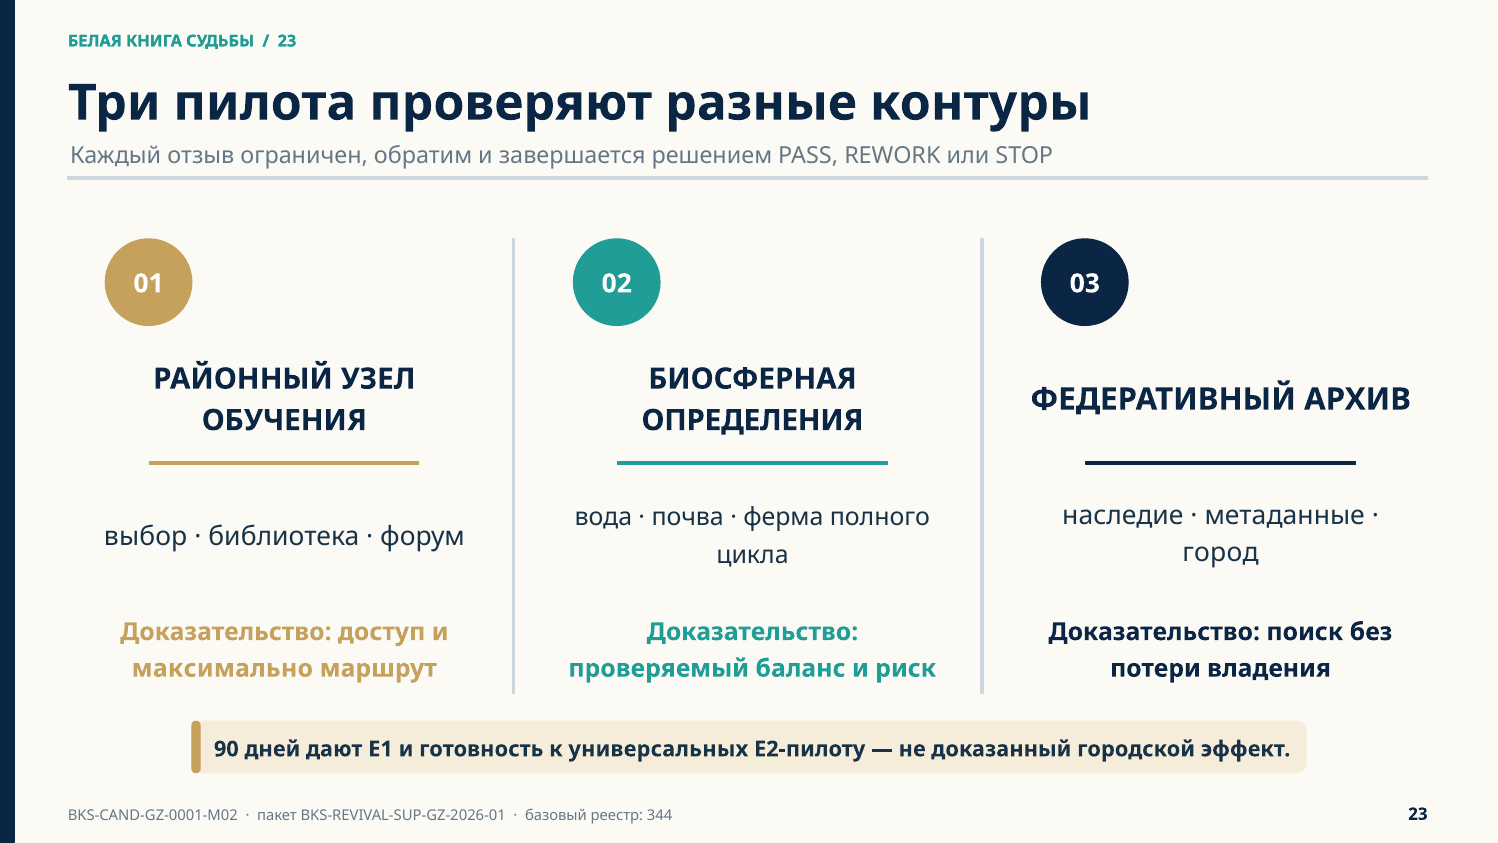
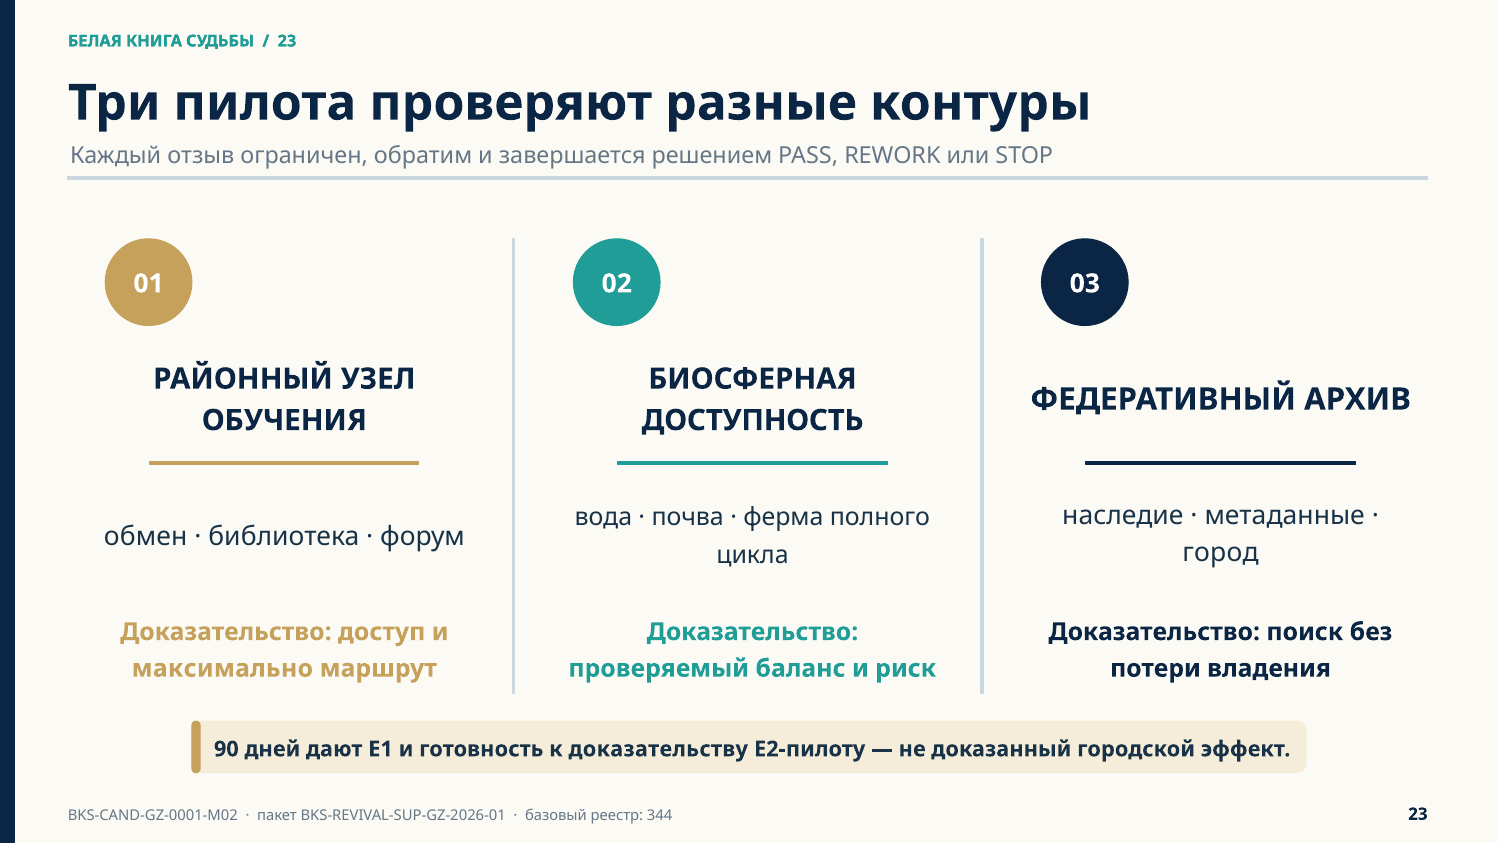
ОПРЕДЕЛЕНИЯ: ОПРЕДЕЛЕНИЯ -> ДОСТУПНОСТЬ
выбор: выбор -> обмен
универсальных: универсальных -> доказательству
